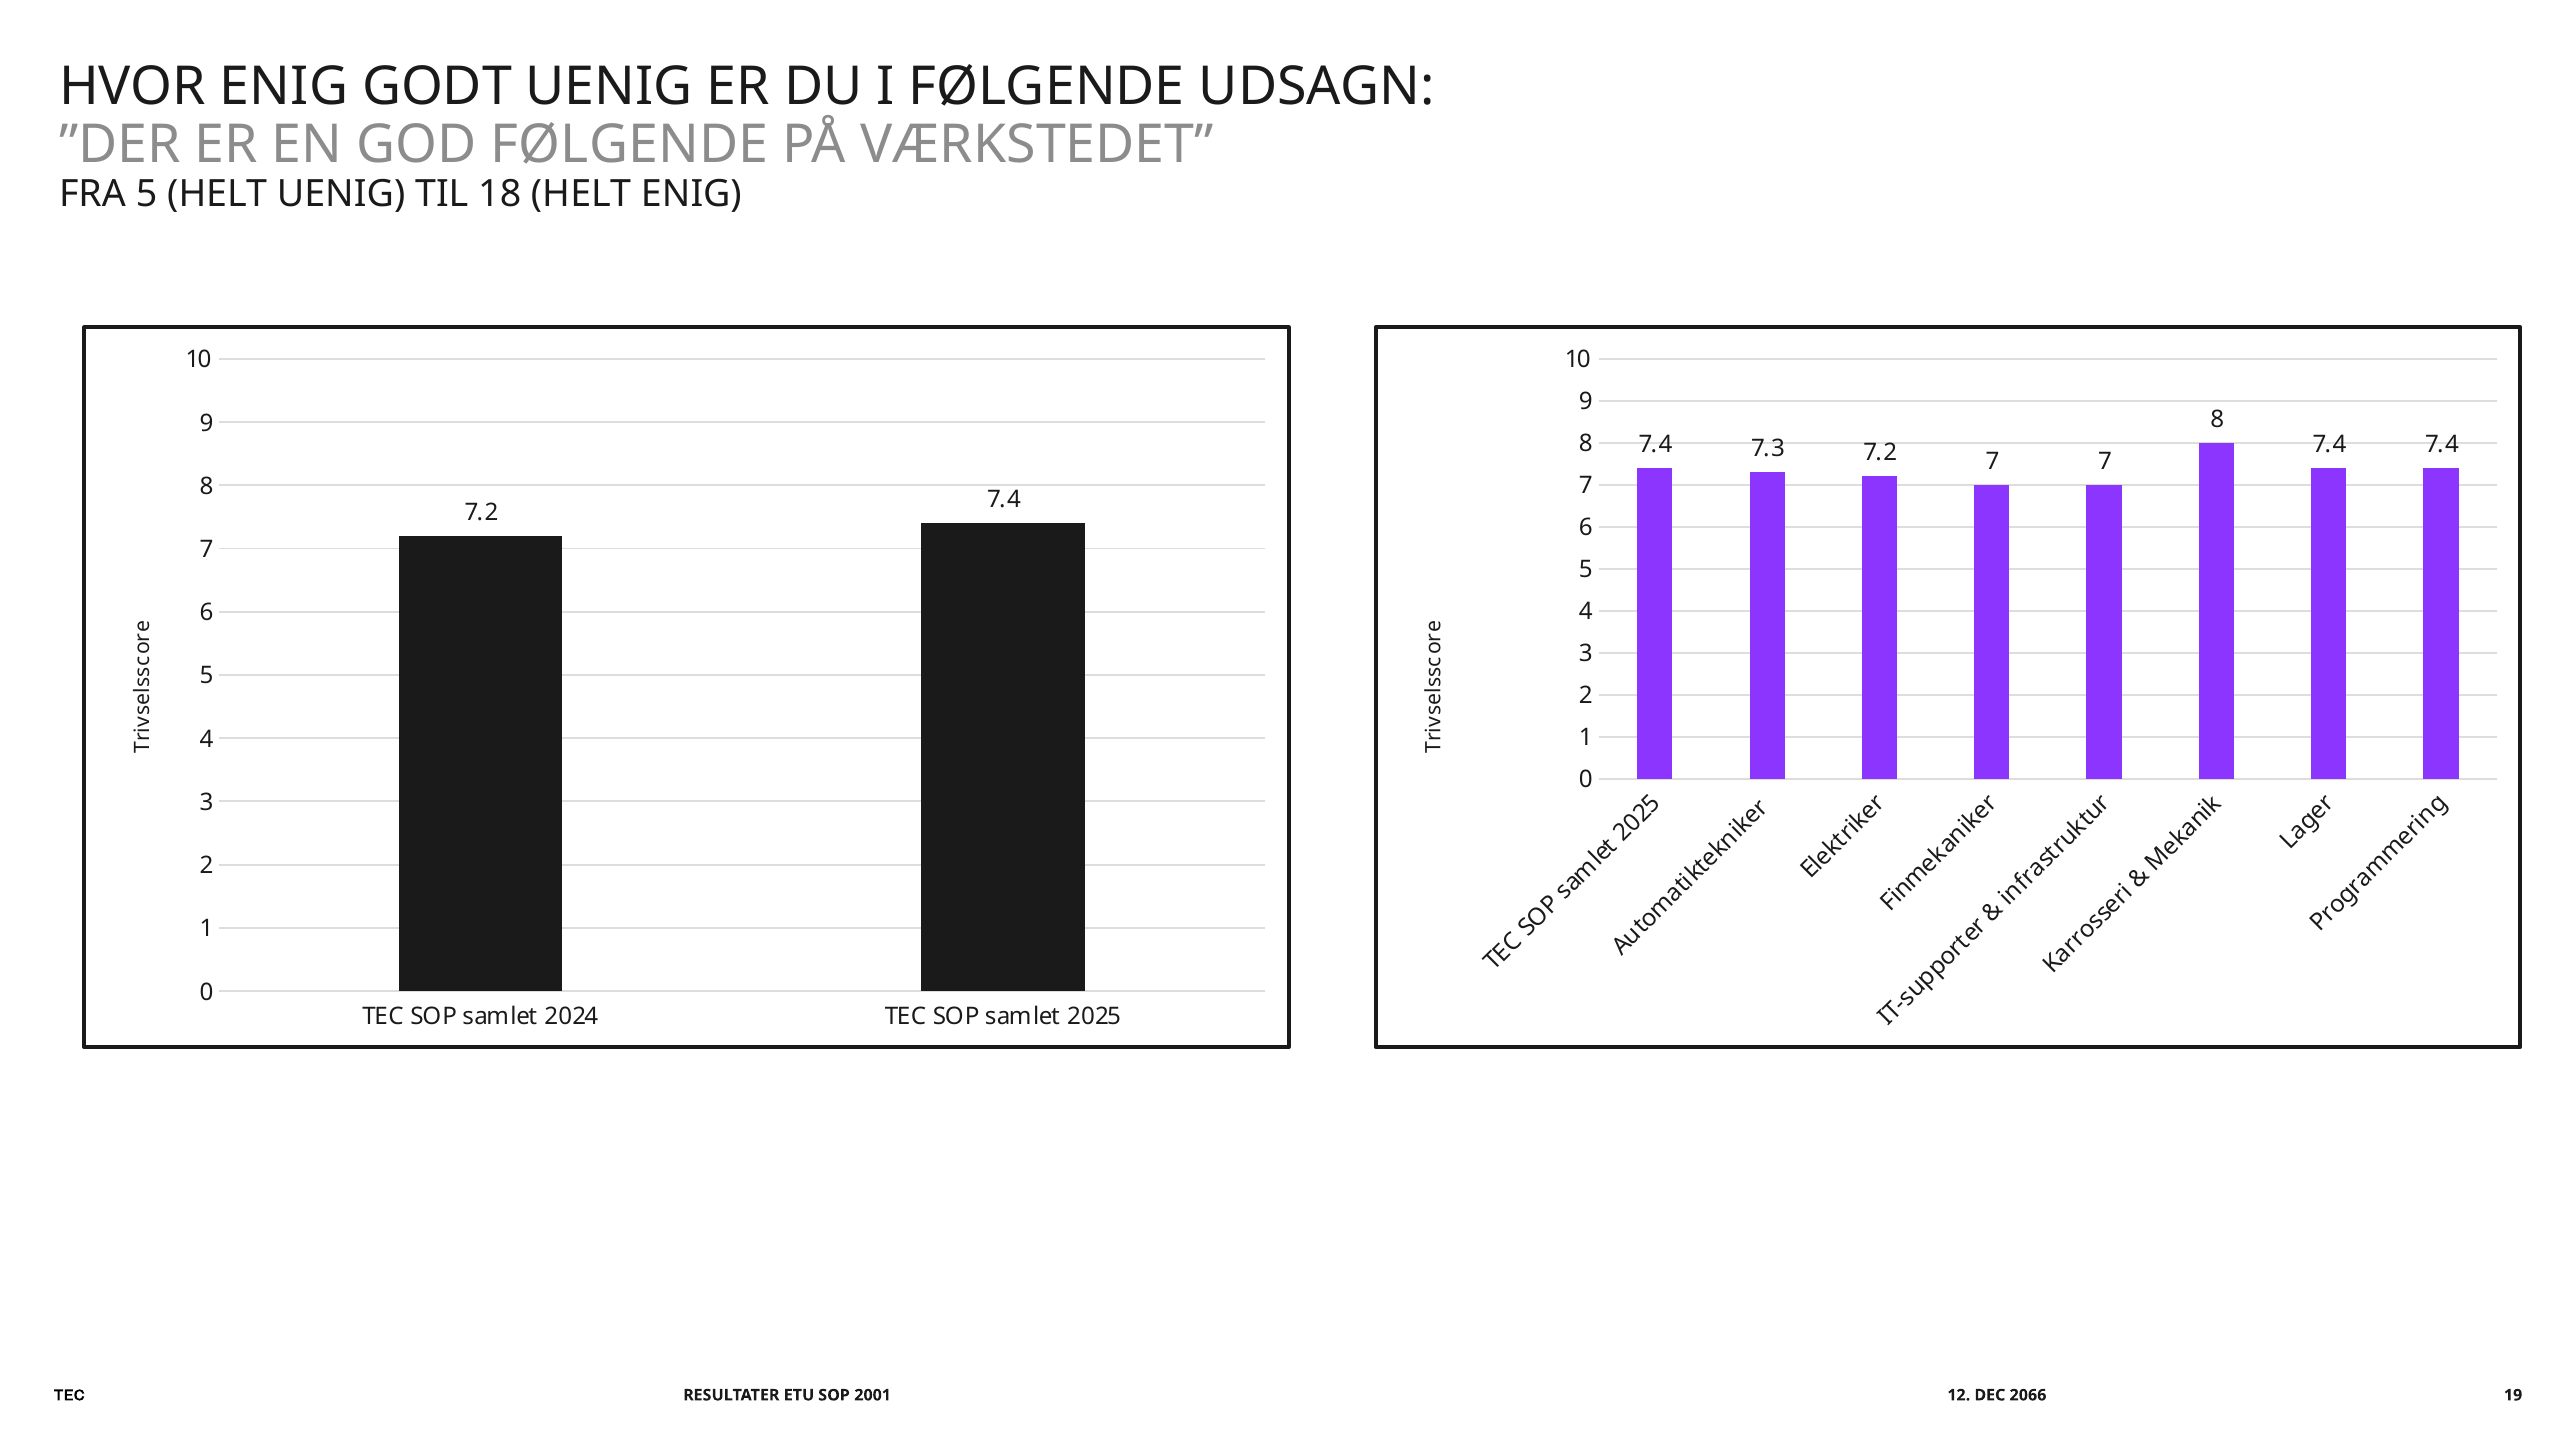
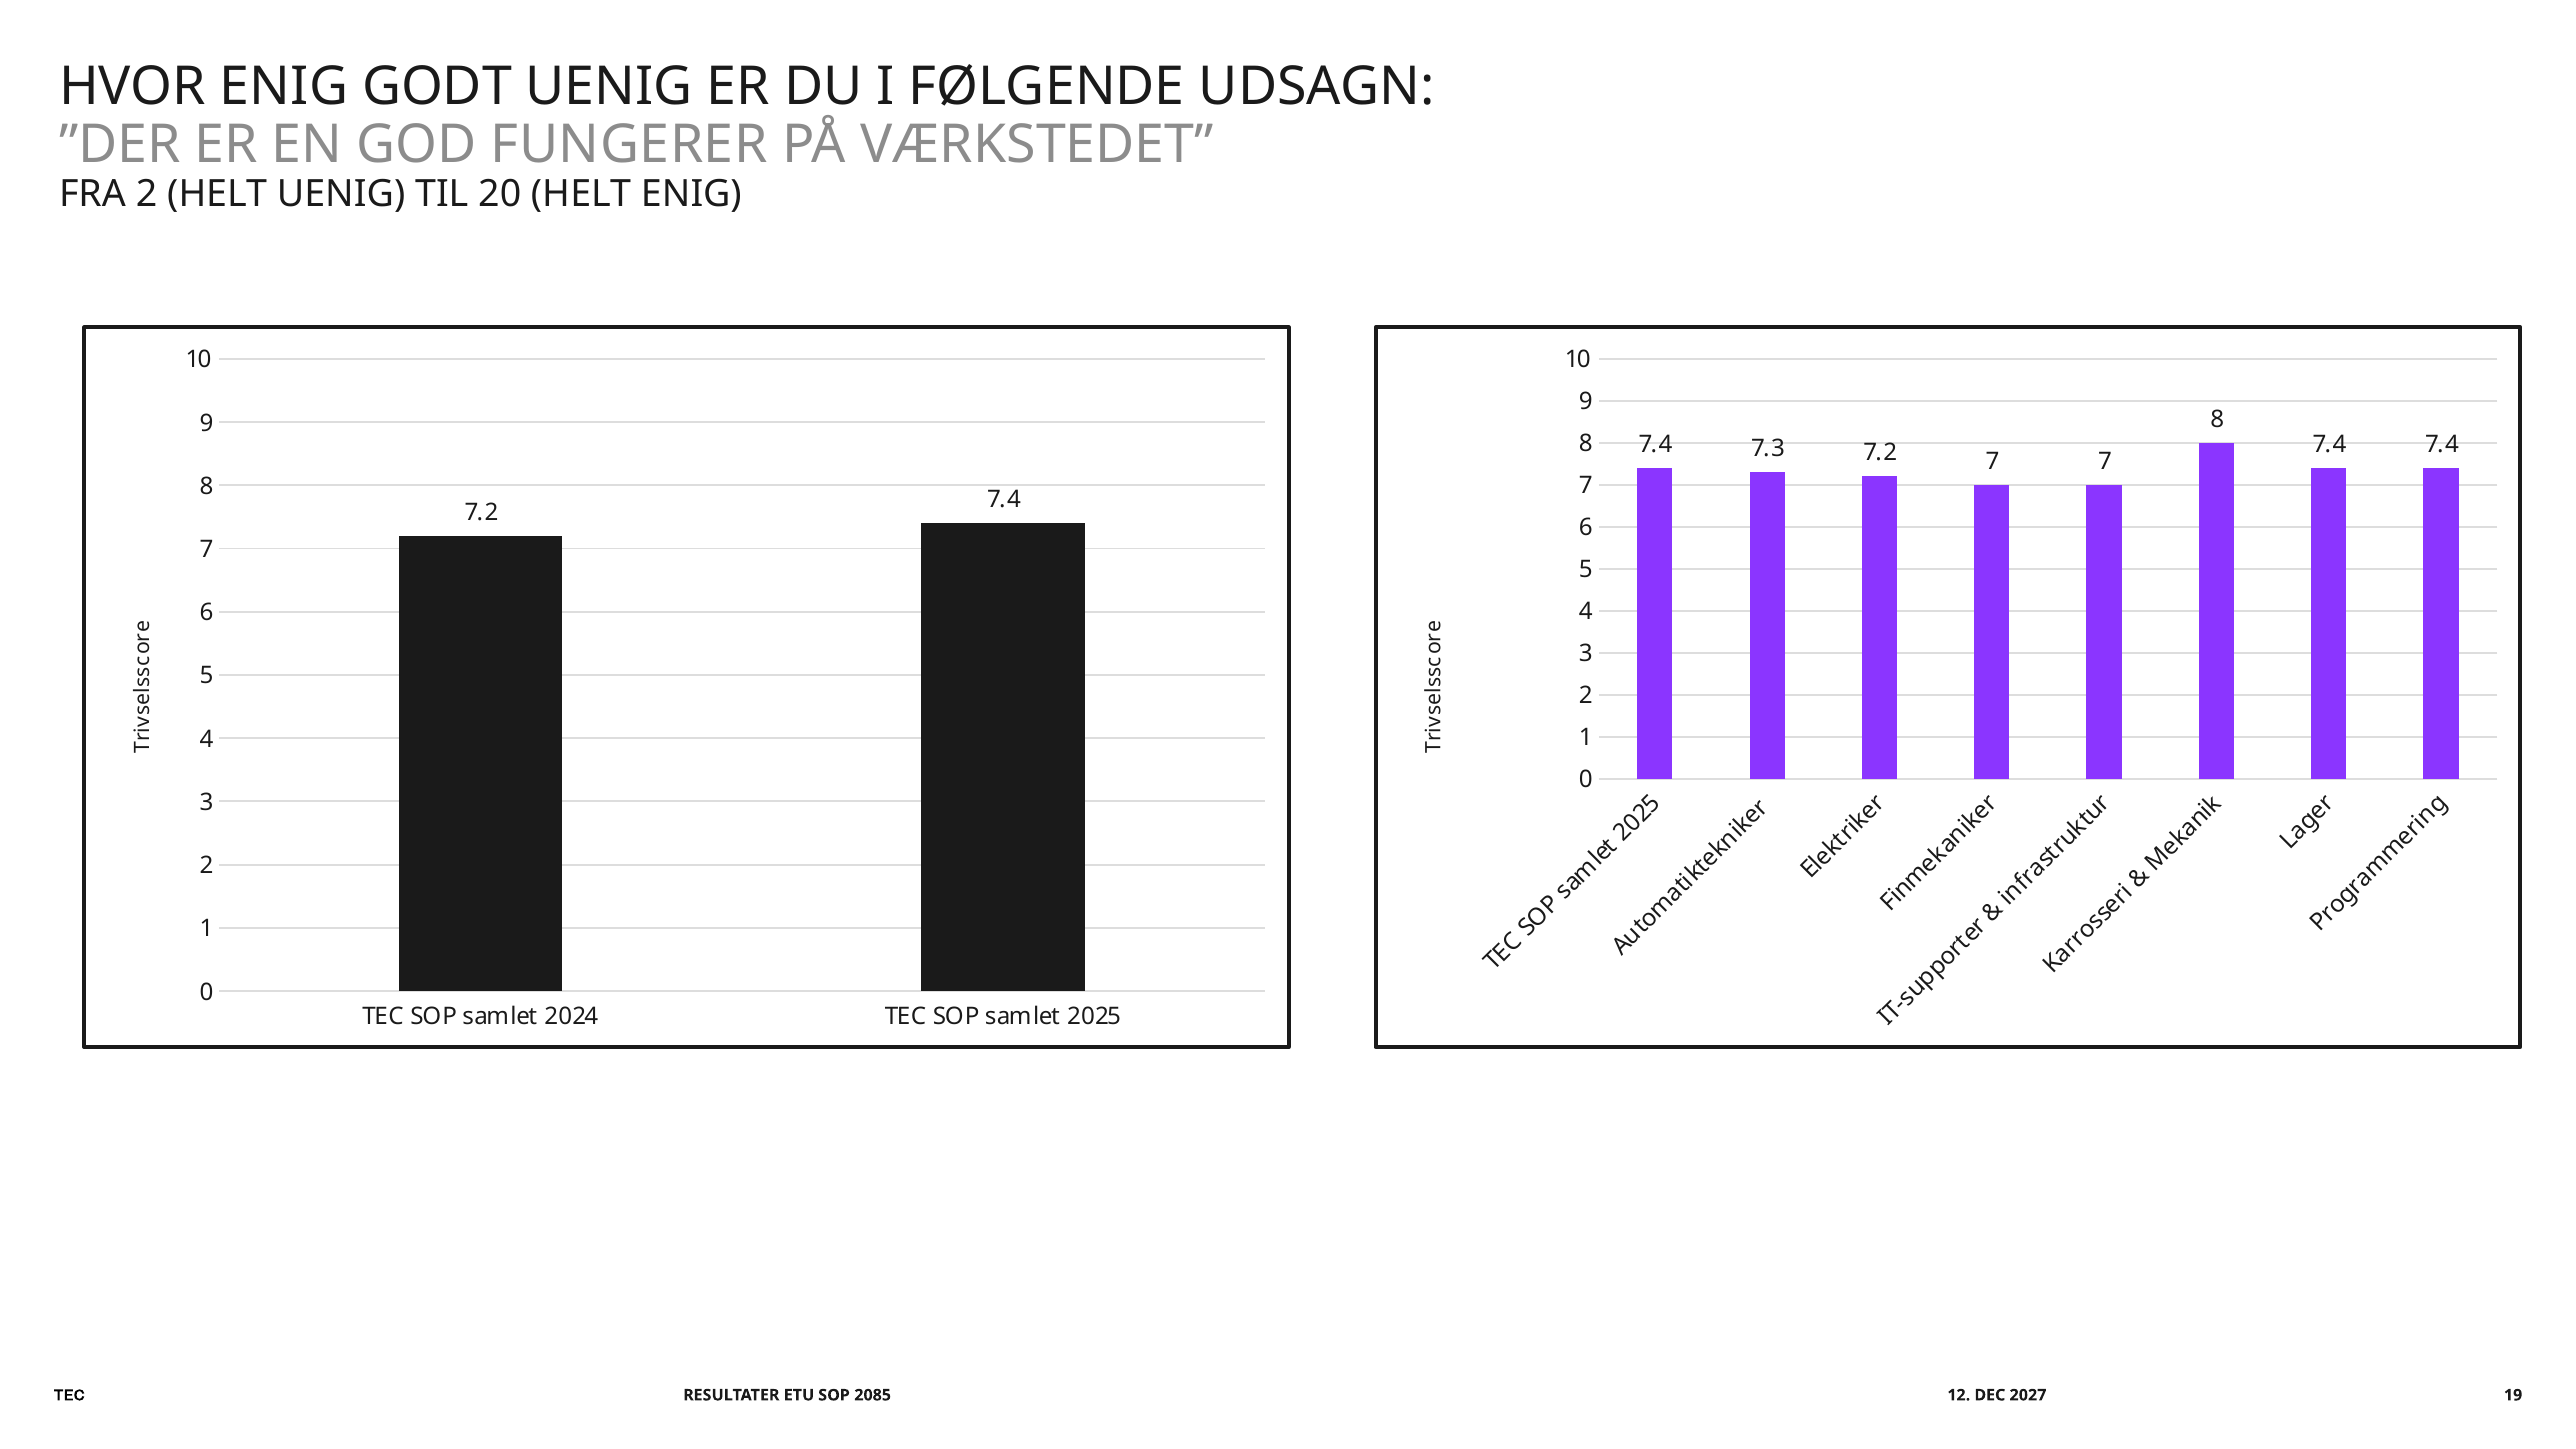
GOD FØLGENDE: FØLGENDE -> FUNGERER
FRA 5: 5 -> 2
18: 18 -> 20
2001: 2001 -> 2085
2066: 2066 -> 2027
